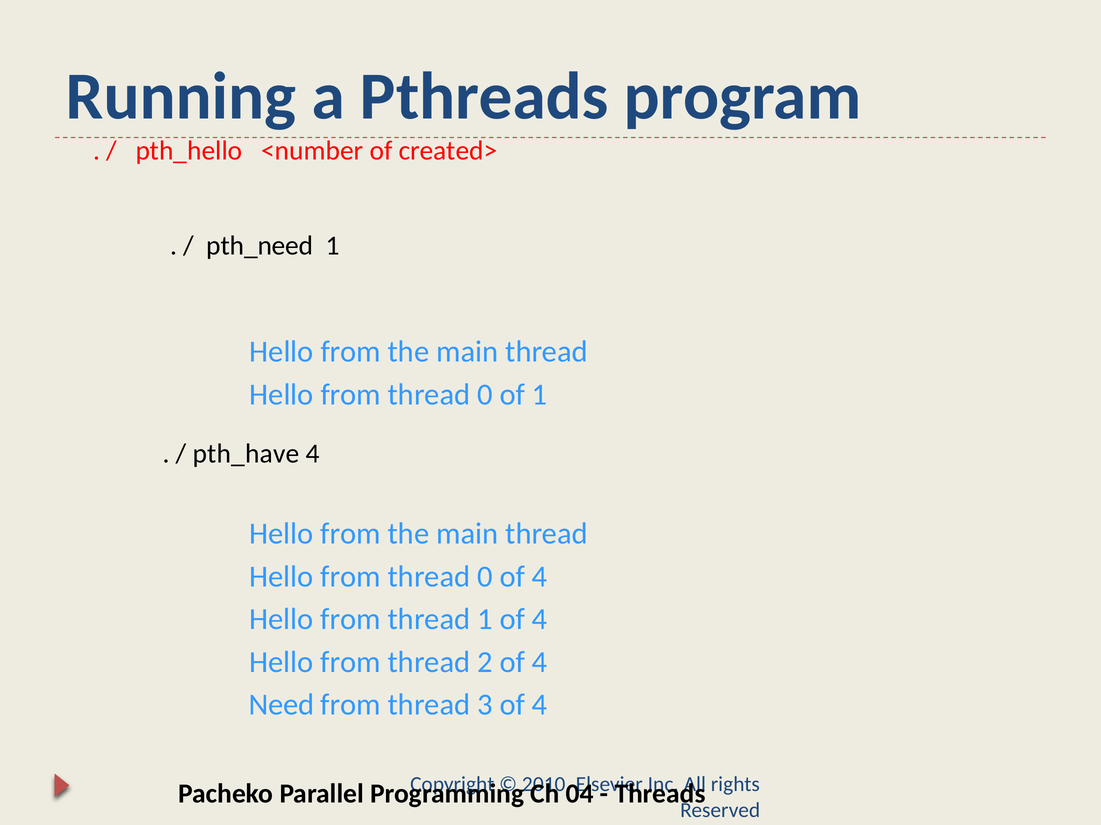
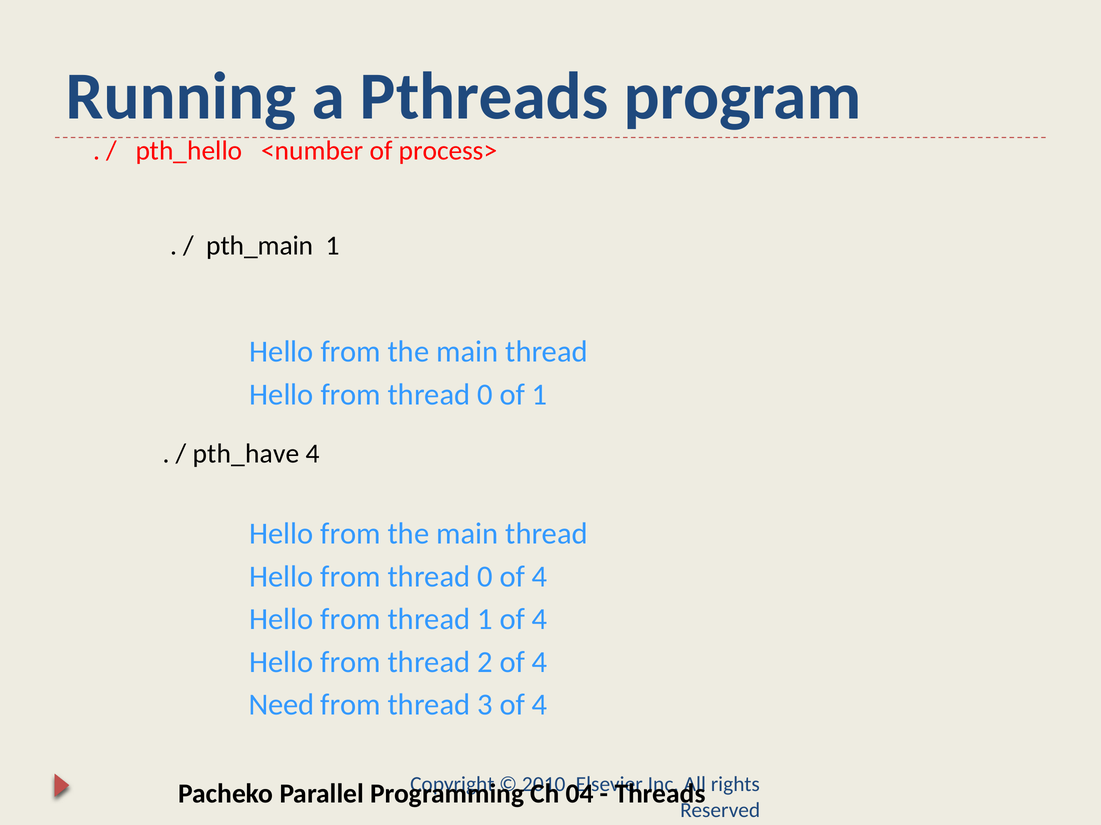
created>: created> -> process>
pth_need: pth_need -> pth_main
